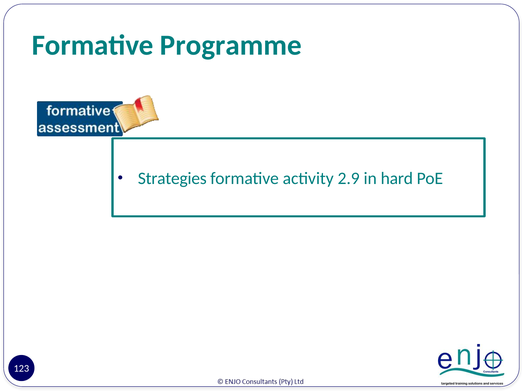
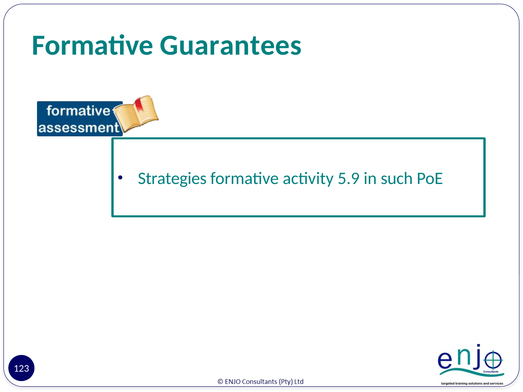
Programme: Programme -> Guarantees
2.9: 2.9 -> 5.9
hard: hard -> such
